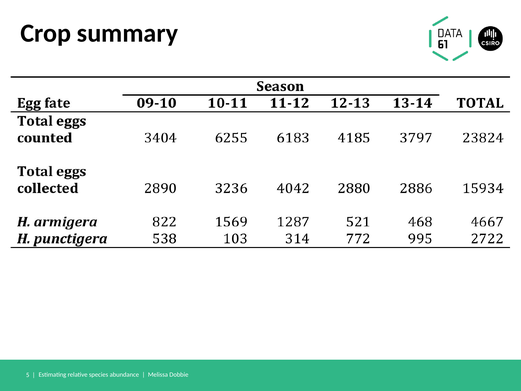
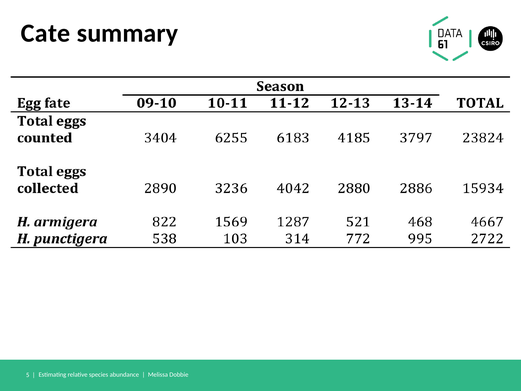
Crop: Crop -> Cate
